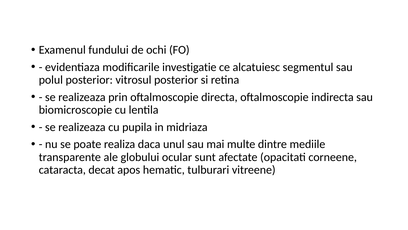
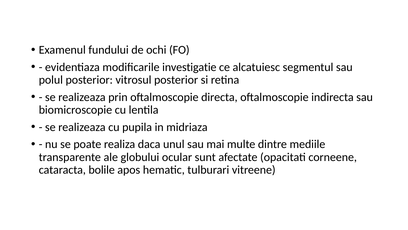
decat: decat -> bolile
